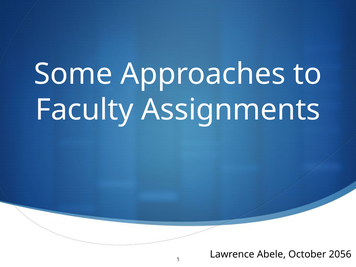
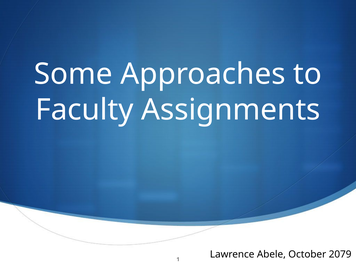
2056: 2056 -> 2079
